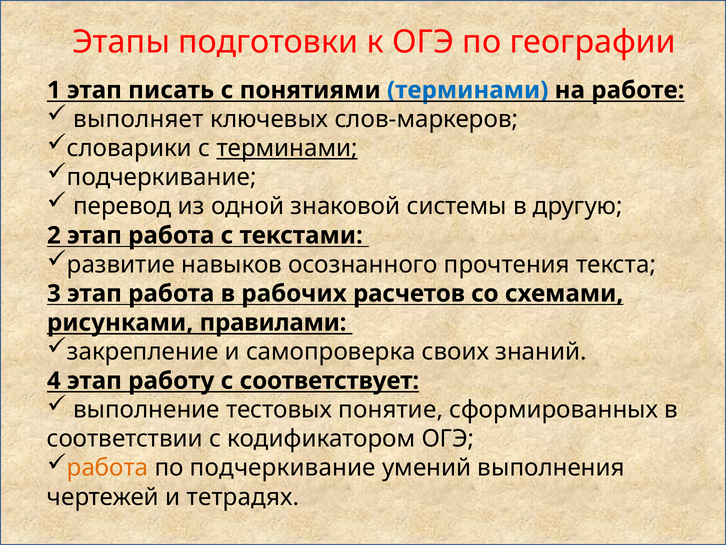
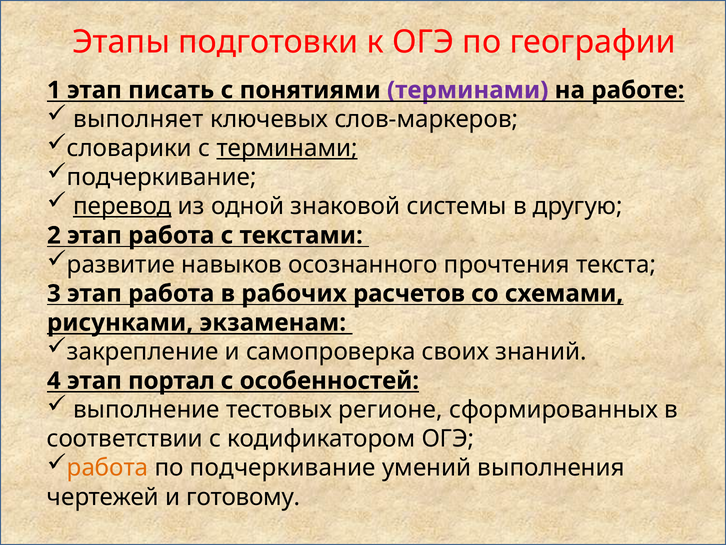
терминами at (468, 90) colour: blue -> purple
перевод underline: none -> present
правилами: правилами -> экзаменам
работу: работу -> портал
соответствует: соответствует -> особенностей
понятие: понятие -> регионе
тетрадях: тетрадях -> готовому
